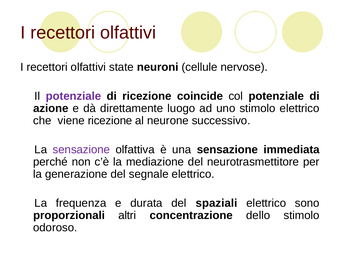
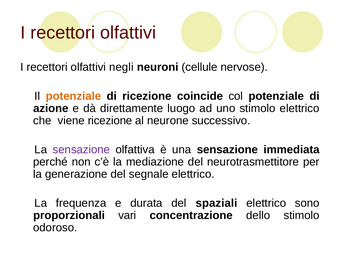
state: state -> negli
potenziale at (73, 96) colour: purple -> orange
altri: altri -> vari
